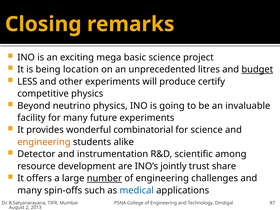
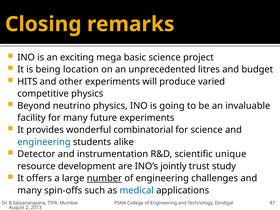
budget underline: present -> none
LESS: LESS -> HITS
certify: certify -> varied
engineering at (44, 142) colour: orange -> blue
among: among -> unique
share: share -> study
